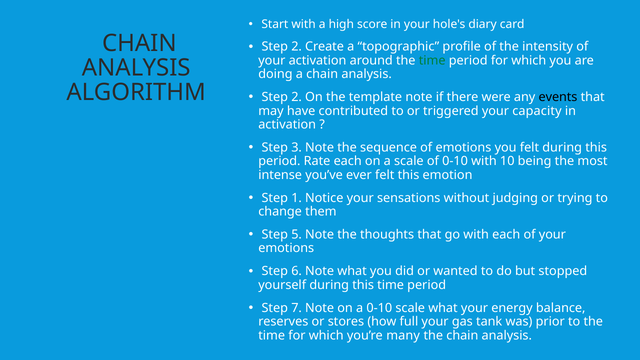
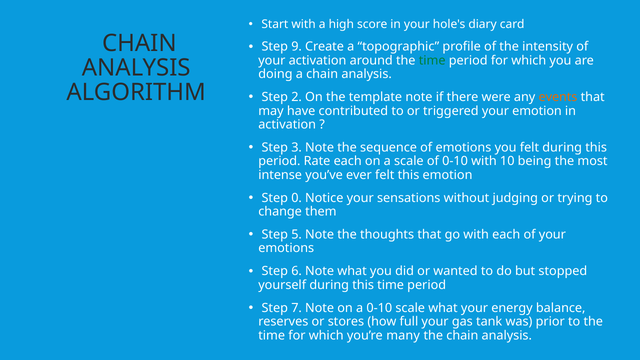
2 at (297, 47): 2 -> 9
events colour: black -> orange
your capacity: capacity -> emotion
1: 1 -> 0
